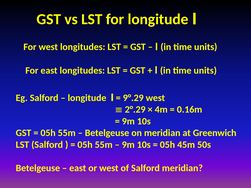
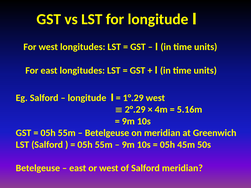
9°.29: 9°.29 -> 1°.29
0.16m: 0.16m -> 5.16m
